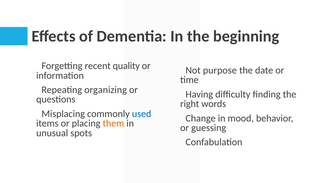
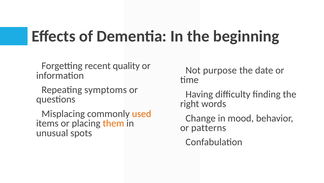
organizing: organizing -> symptoms
used colour: blue -> orange
guessing: guessing -> patterns
